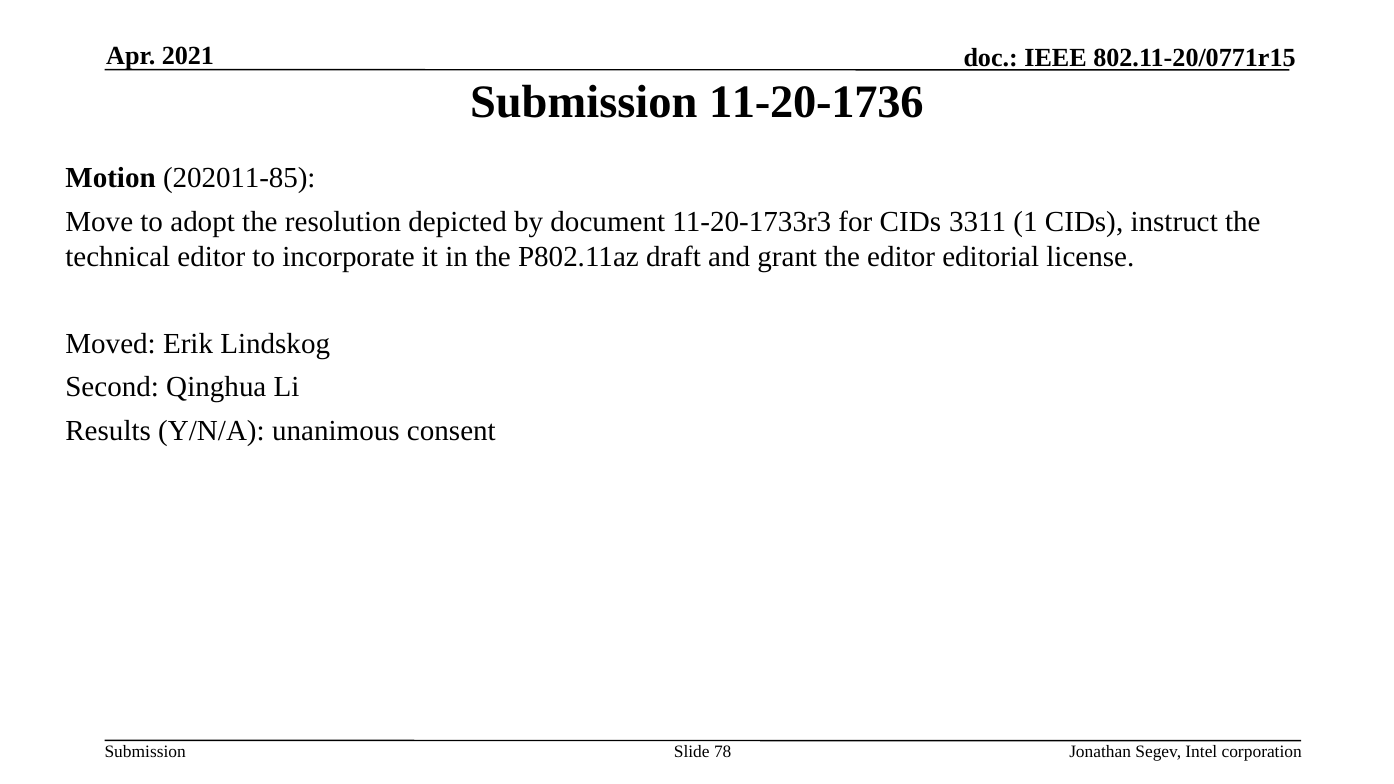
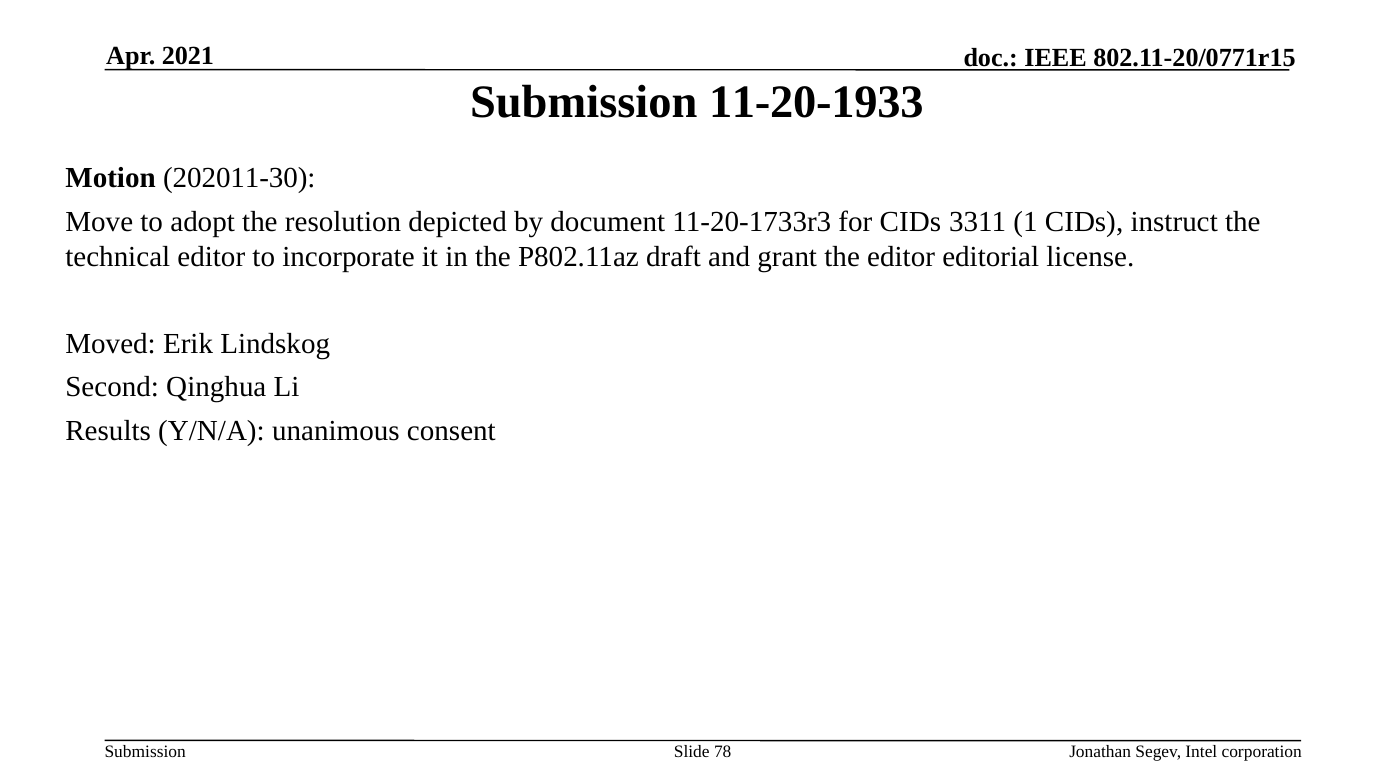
11-20-1736: 11-20-1736 -> 11-20-1933
202011-85: 202011-85 -> 202011-30
